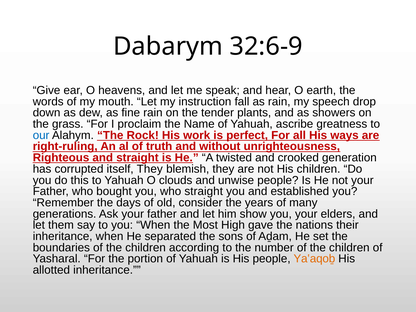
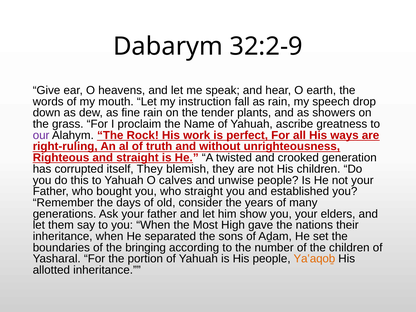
32:6-9: 32:6-9 -> 32:2-9
our colour: blue -> purple
clouds: clouds -> calves
boundaries of the children: children -> bringing
